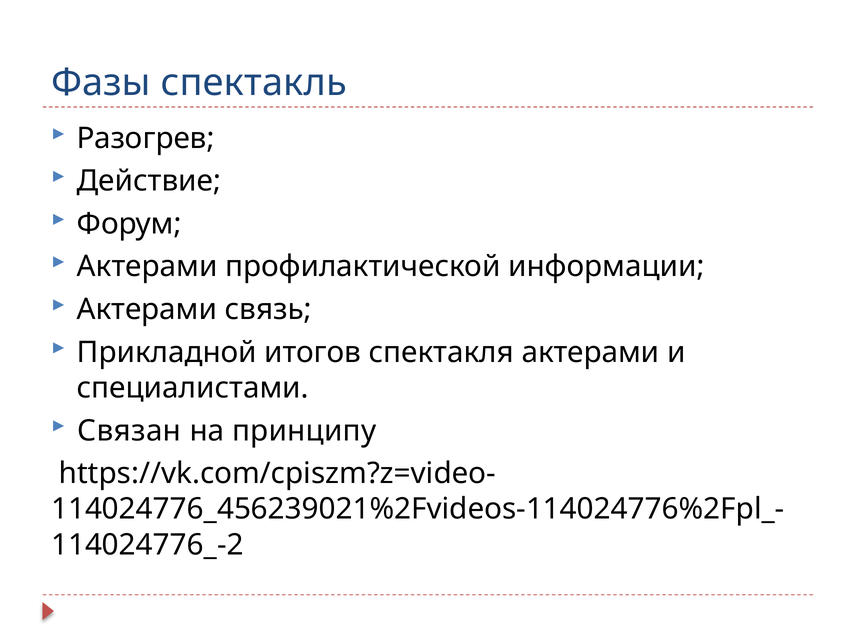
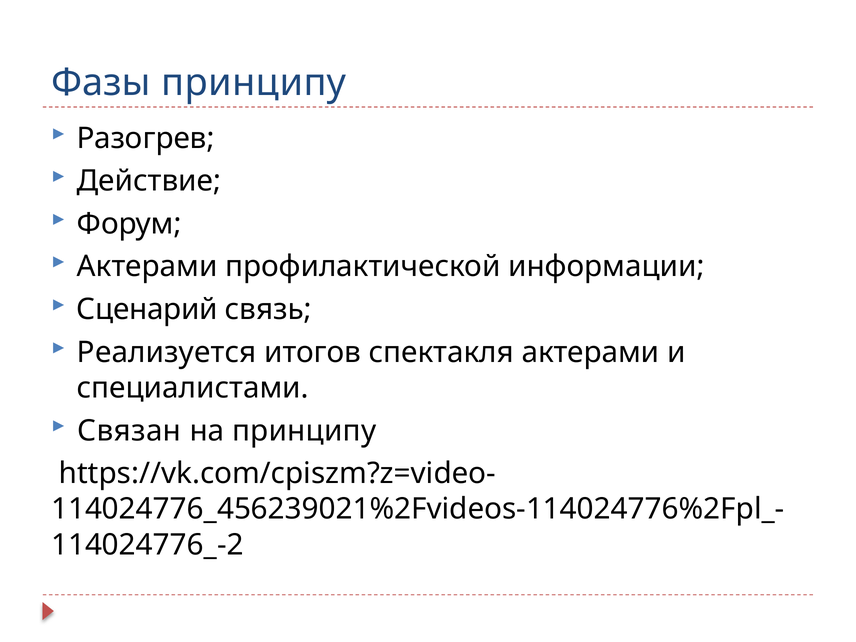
Фазы спектакль: спектакль -> принципу
Актерами at (147, 309): Актерами -> Сценарий
Прикладной: Прикладной -> Реализуется
